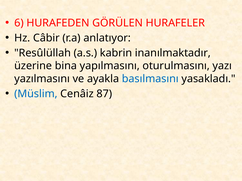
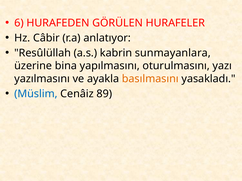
inanılmaktadır: inanılmaktadır -> sunmayanlara
basılmasını colour: blue -> orange
87: 87 -> 89
